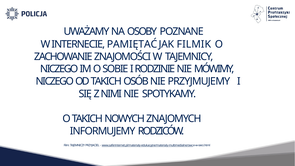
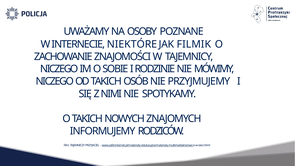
PAMIĘTAĆ: PAMIĘTAĆ -> NIEKTÓRE
